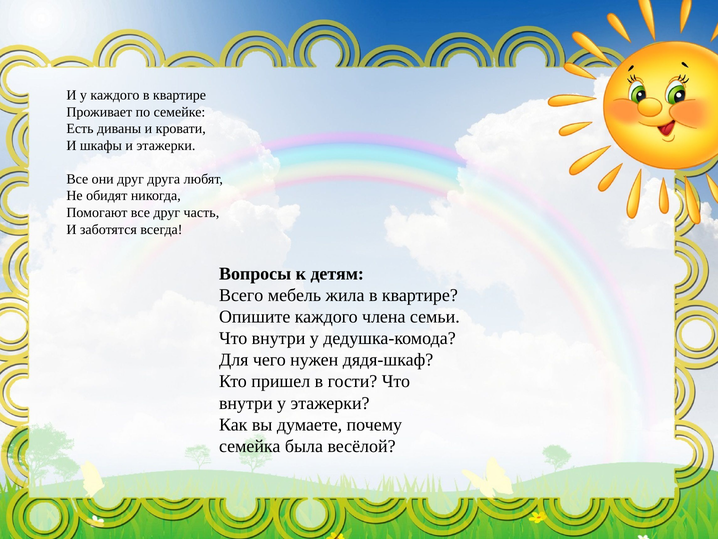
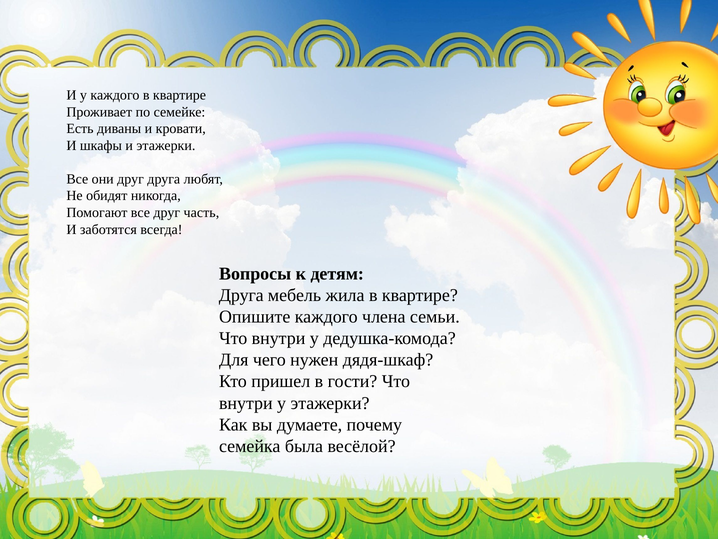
Всего at (241, 295): Всего -> Друга
